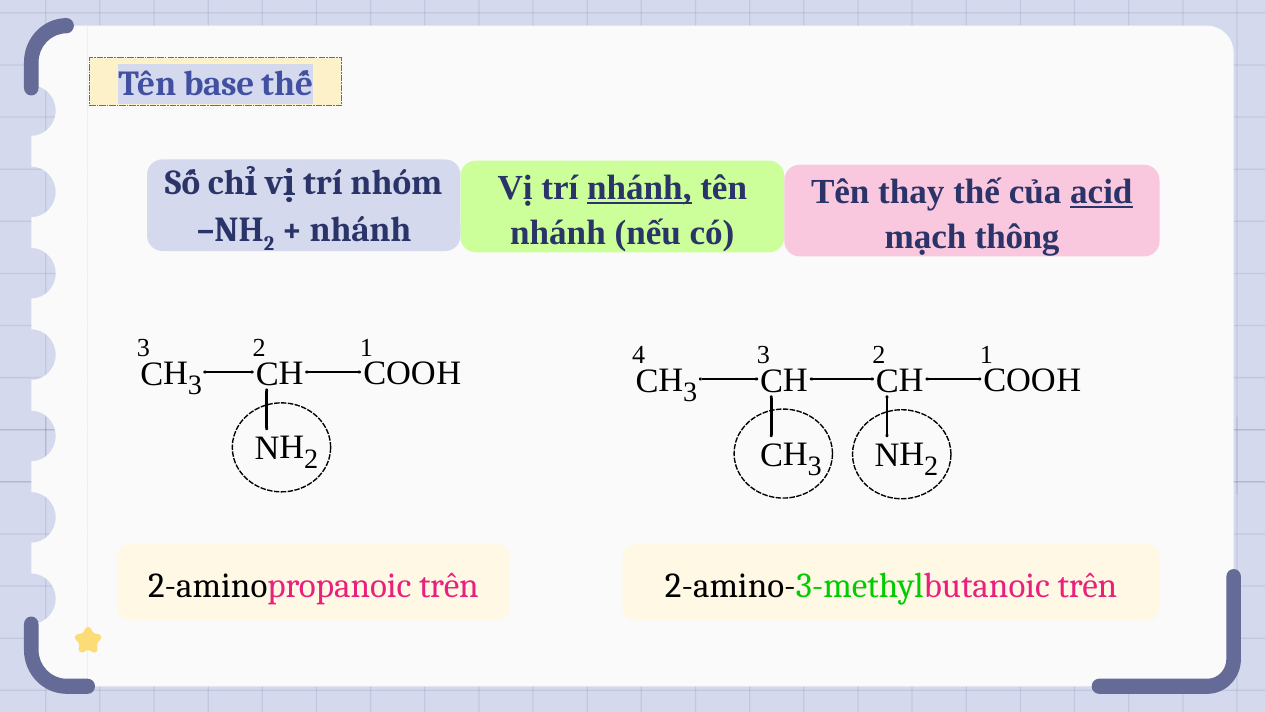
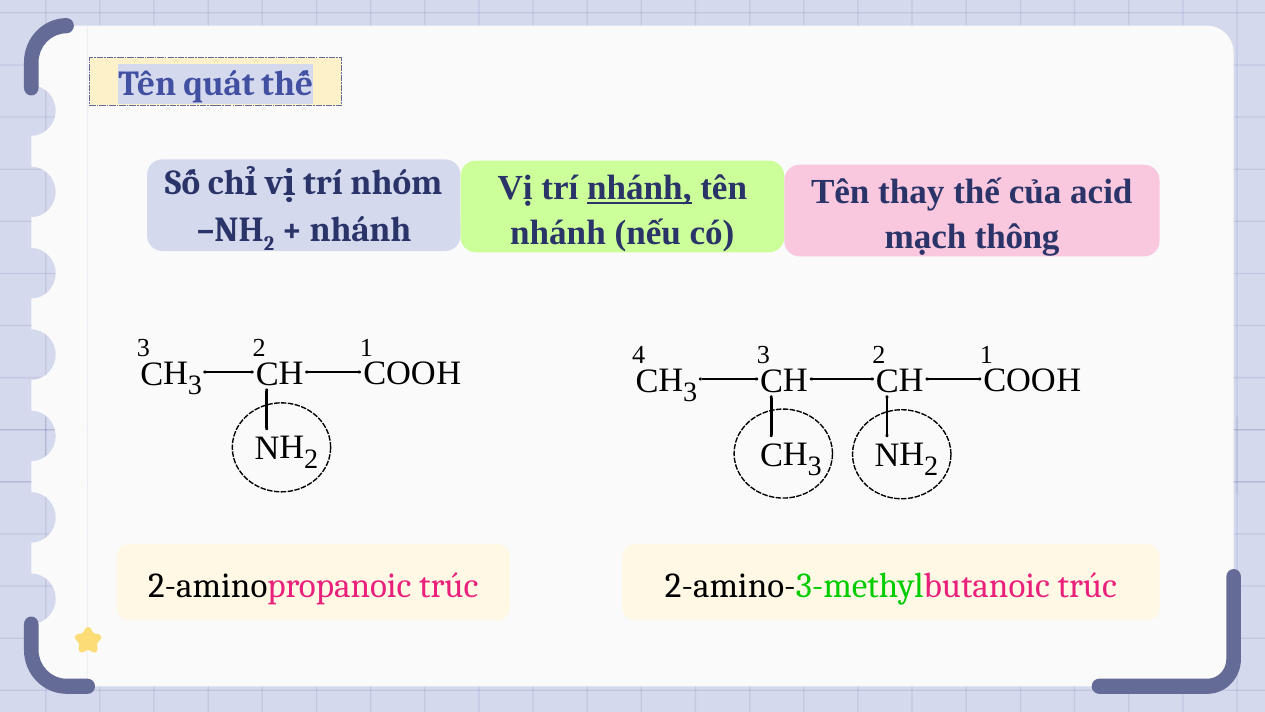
base: base -> quát
acid underline: present -> none
2-aminopropanoic trên: trên -> trúc
2-amino-3-methylbutanoic trên: trên -> trúc
